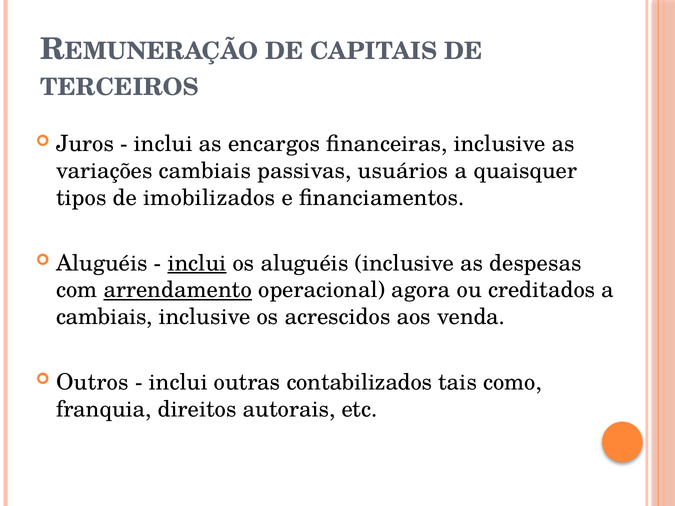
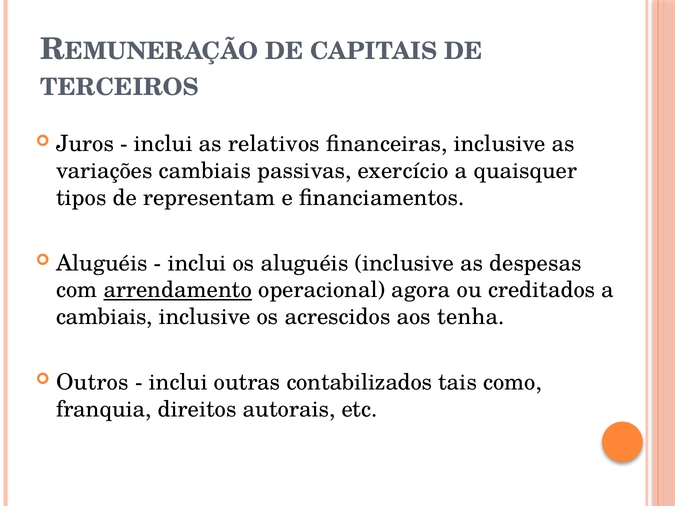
encargos: encargos -> relativos
usuários: usuários -> exercício
imobilizados: imobilizados -> representam
inclui at (197, 263) underline: present -> none
venda: venda -> tenha
